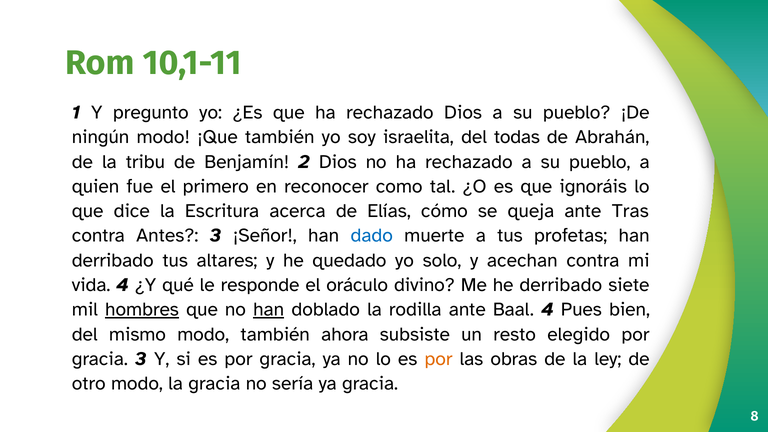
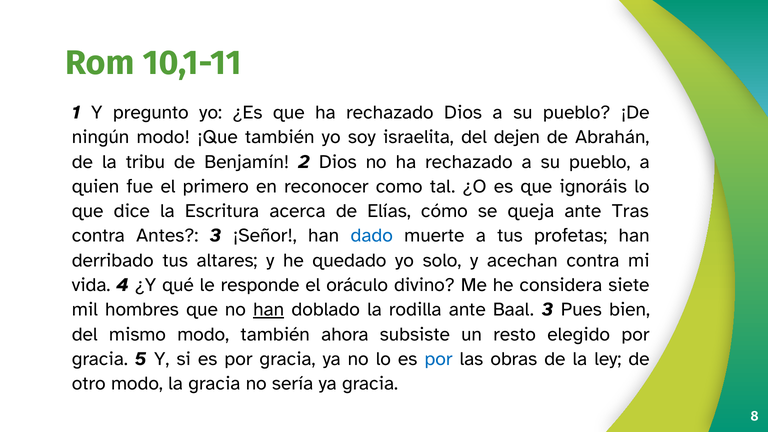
todas: todas -> dejen
he derribado: derribado -> considera
hombres underline: present -> none
Baal 4: 4 -> 3
gracia 3: 3 -> 5
por at (438, 359) colour: orange -> blue
